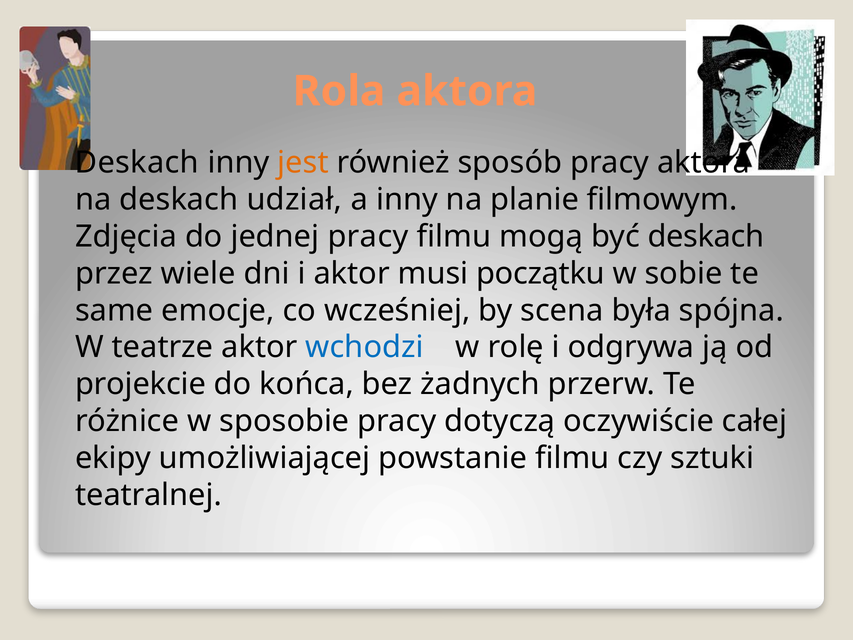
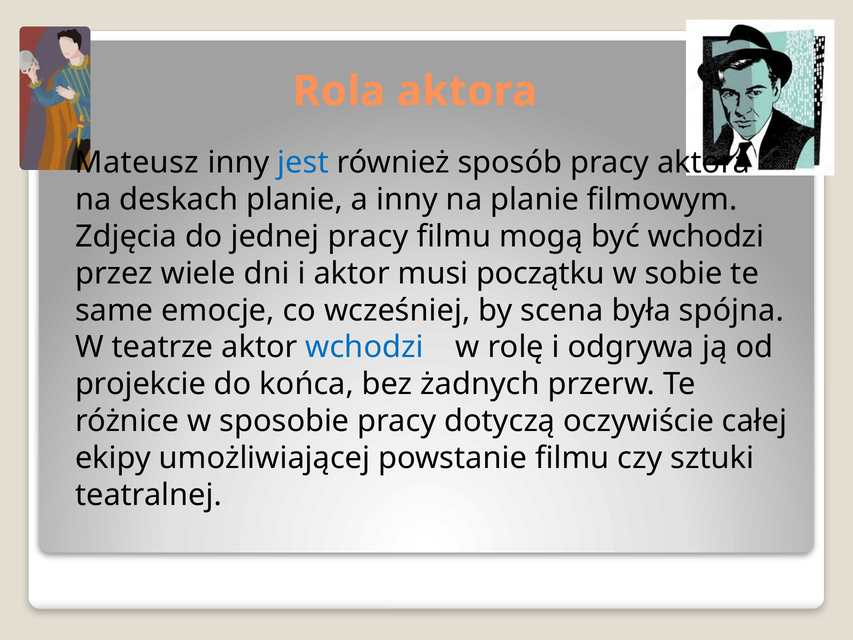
Deskach at (137, 162): Deskach -> Mateusz
jest colour: orange -> blue
deskach udział: udział -> planie
być deskach: deskach -> wchodzi
